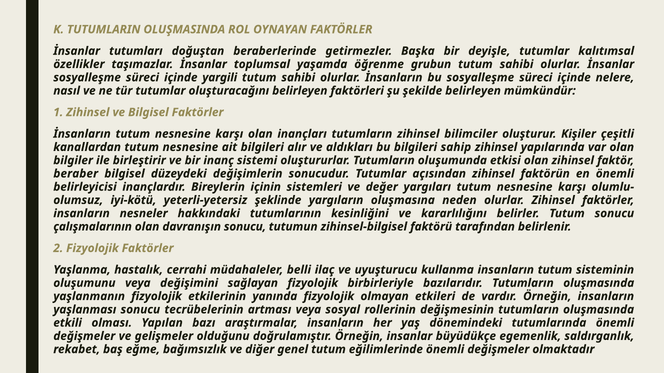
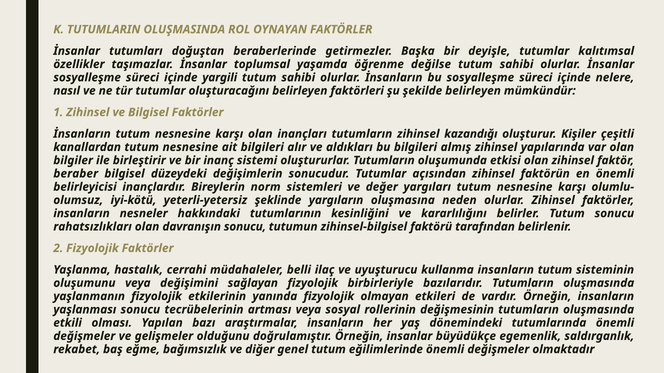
grubun: grubun -> değilse
bilimciler: bilimciler -> kazandığı
sahip: sahip -> almış
içinin: içinin -> norm
çalışmalarının: çalışmalarının -> rahatsızlıkları
